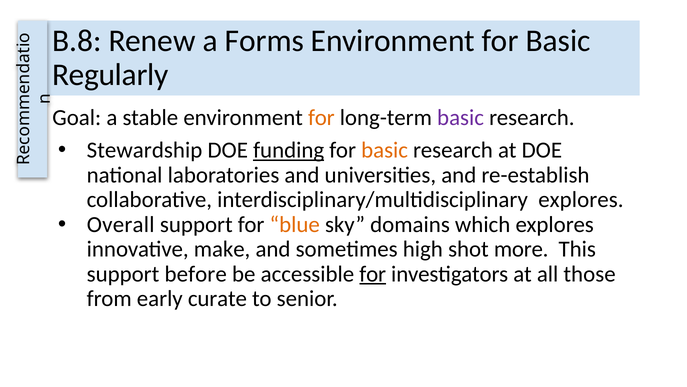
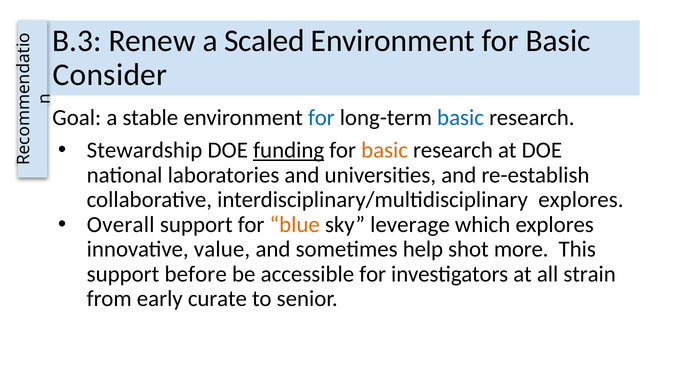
B.8: B.8 -> B.3
Forms: Forms -> Scaled
Regularly: Regularly -> Consider
for at (321, 118) colour: orange -> blue
basic at (461, 118) colour: purple -> blue
domains: domains -> leverage
make: make -> value
high: high -> help
for at (373, 274) underline: present -> none
those: those -> strain
